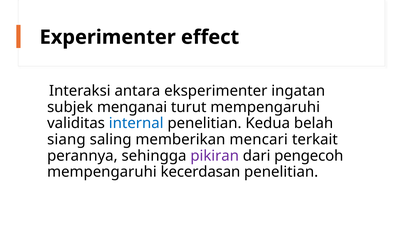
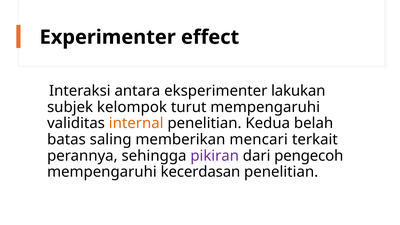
ingatan: ingatan -> lakukan
menganai: menganai -> kelompok
internal colour: blue -> orange
siang: siang -> batas
